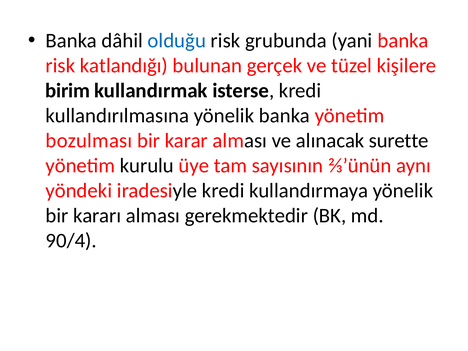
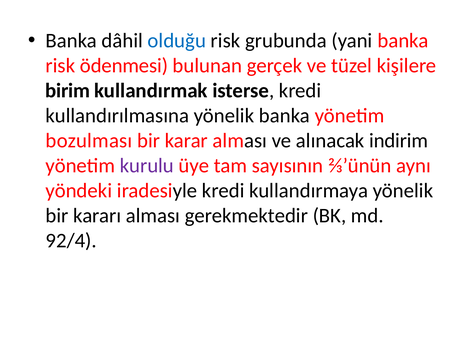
katlandığı: katlandığı -> ödenmesi
surette: surette -> indirim
kurulu colour: black -> purple
90/4: 90/4 -> 92/4
